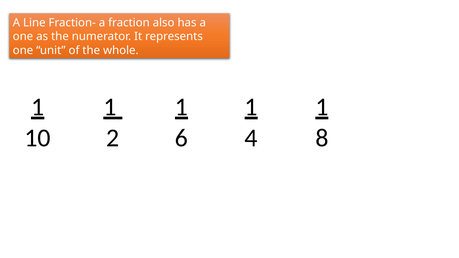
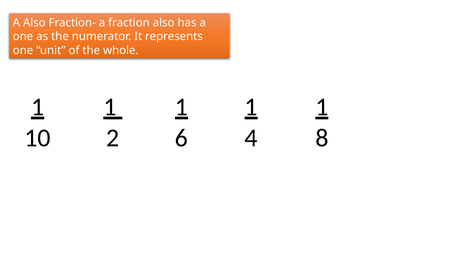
A Line: Line -> Also
